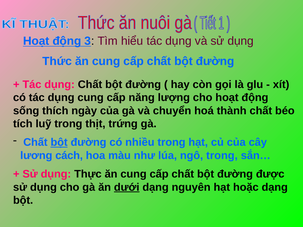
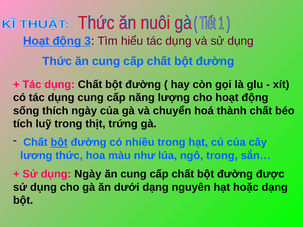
lương cách: cách -> thức
dụng Thực: Thực -> Ngày
dưới underline: present -> none
